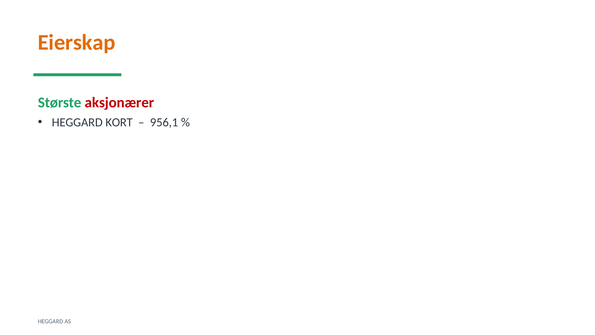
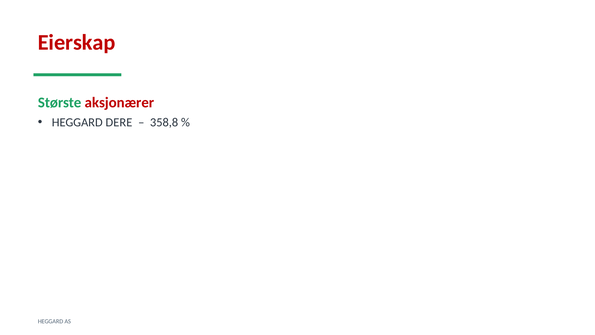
Eierskap colour: orange -> red
KORT: KORT -> DERE
956,1: 956,1 -> 358,8
